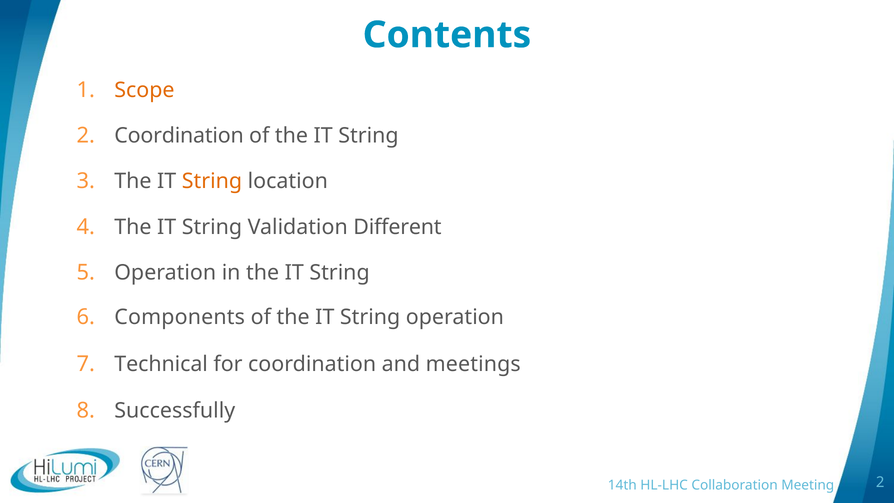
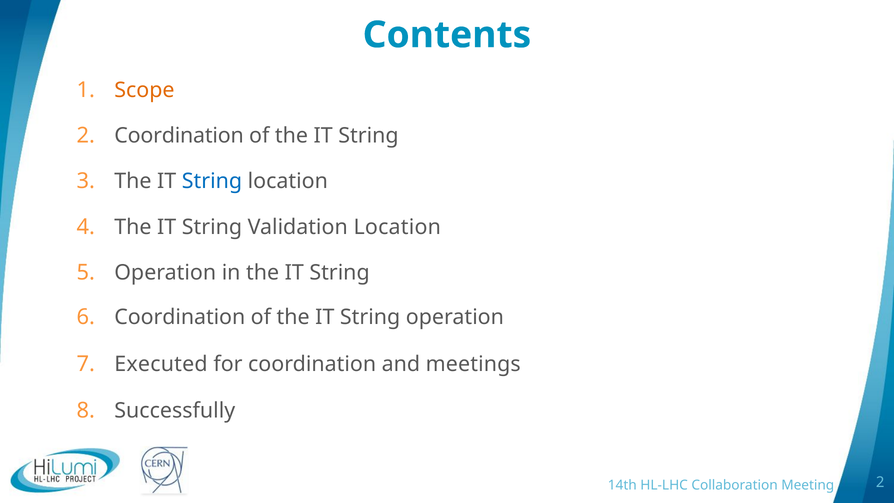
String at (212, 181) colour: orange -> blue
Validation Different: Different -> Location
Components at (180, 317): Components -> Coordination
Technical: Technical -> Executed
